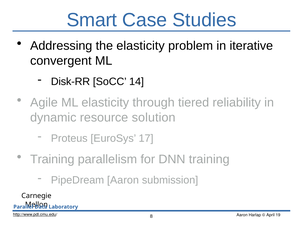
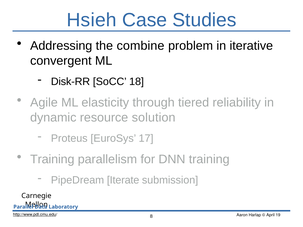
Smart: Smart -> Hsieh
the elasticity: elasticity -> combine
14: 14 -> 18
PipeDream Aaron: Aaron -> Iterate
